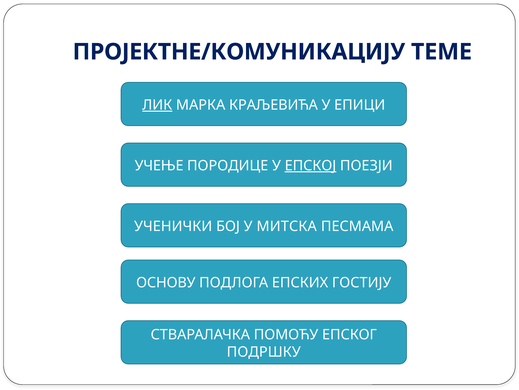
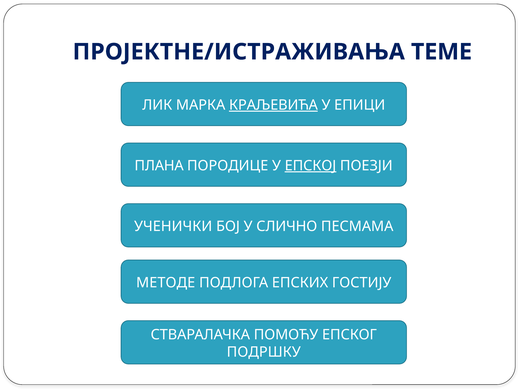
ПРОЈЕКТНЕ/КОМУНИКАЦИЈУ: ПРОЈЕКТНЕ/КОМУНИКАЦИЈУ -> ПРОЈЕКТНЕ/ИСТРАЖИВАЊА
ЛИК underline: present -> none
КРАЉЕВИЋА underline: none -> present
УЧЕЊЕ: УЧЕЊЕ -> ПЛАНА
МИТСКА: МИТСКА -> СЛИЧНО
ОСНОВУ: ОСНОВУ -> МЕТОДЕ
